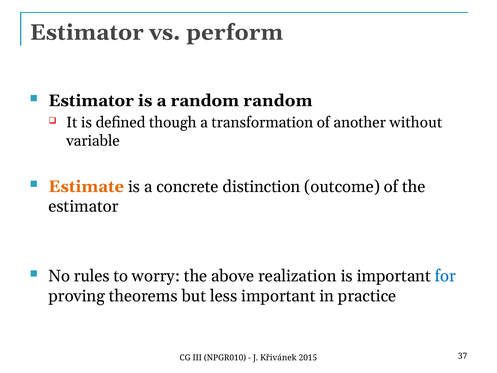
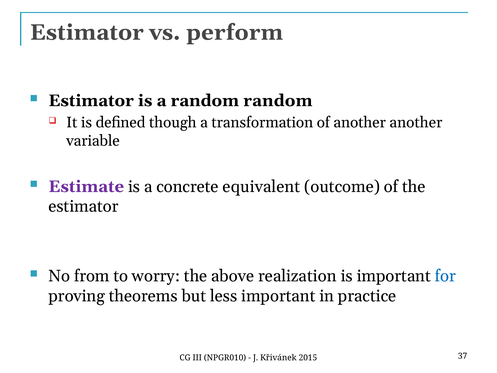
another without: without -> another
Estimate colour: orange -> purple
distinction: distinction -> equivalent
rules: rules -> from
